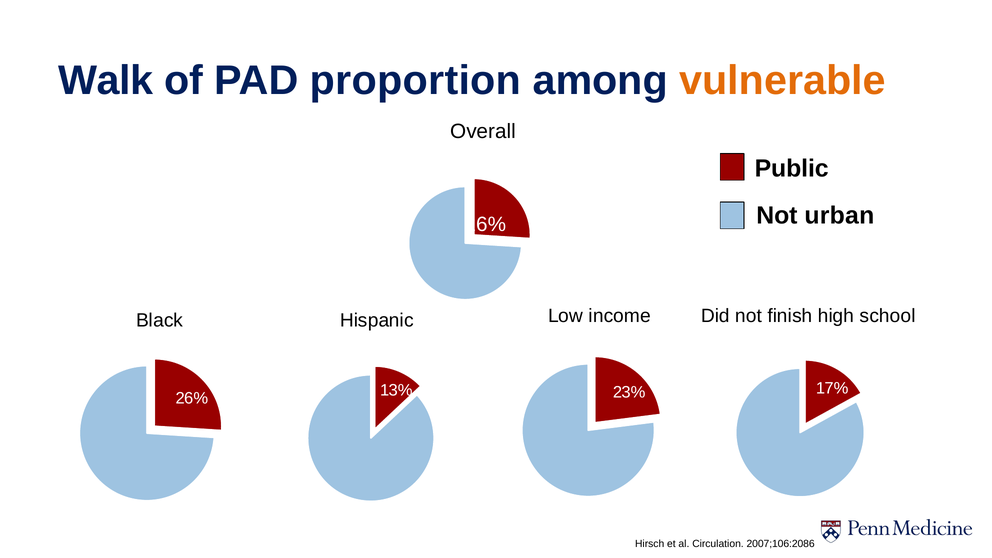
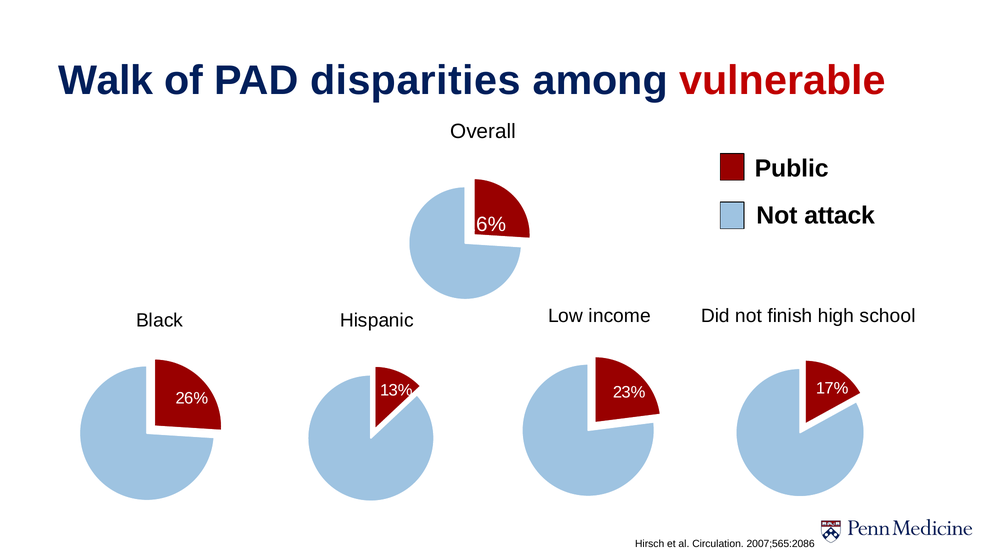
proportion: proportion -> disparities
vulnerable colour: orange -> red
urban: urban -> attack
2007;106:2086: 2007;106:2086 -> 2007;565:2086
